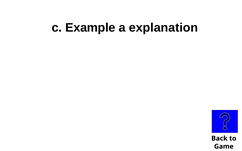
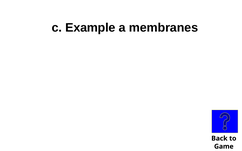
explanation: explanation -> membranes
